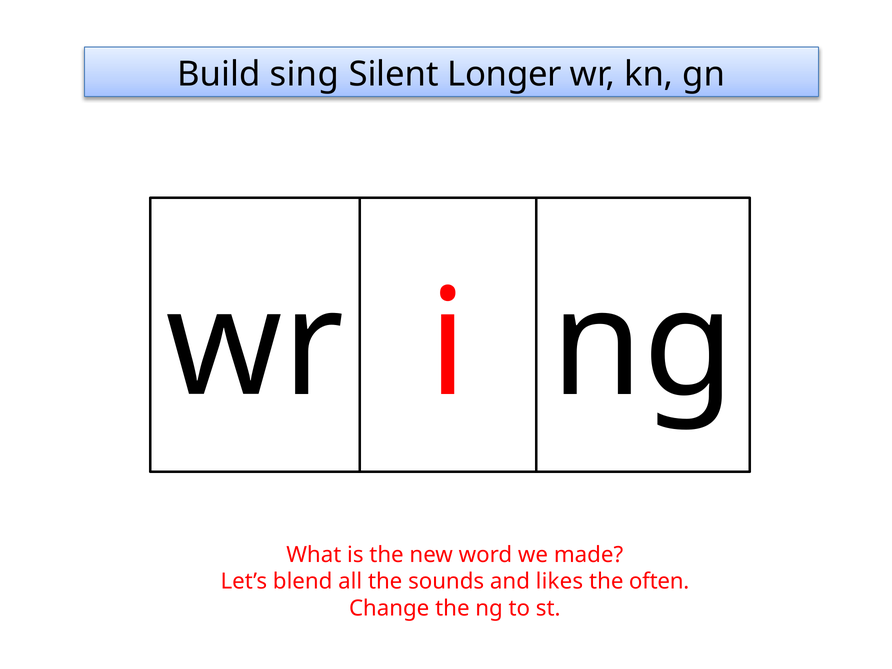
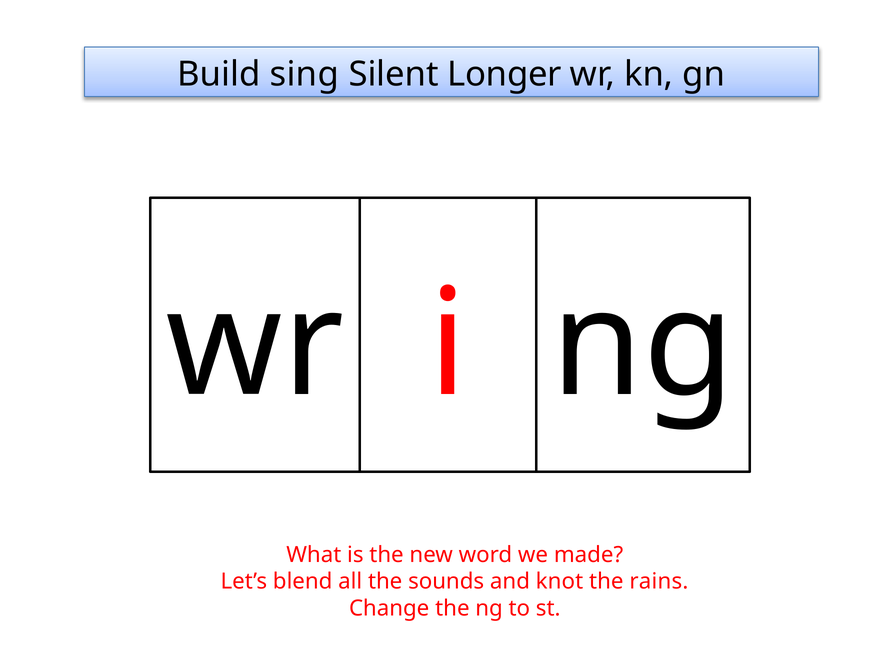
likes: likes -> knot
often: often -> rains
